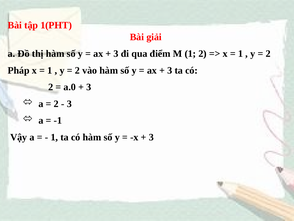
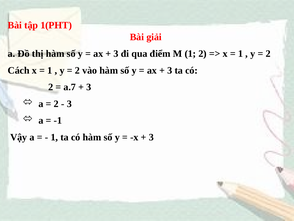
Pháp: Pháp -> Cách
a.0: a.0 -> a.7
